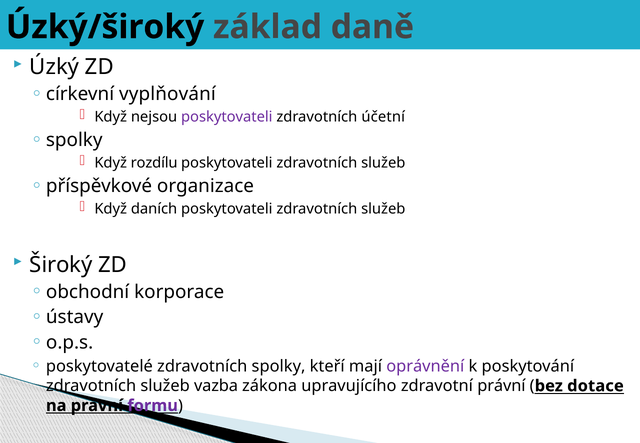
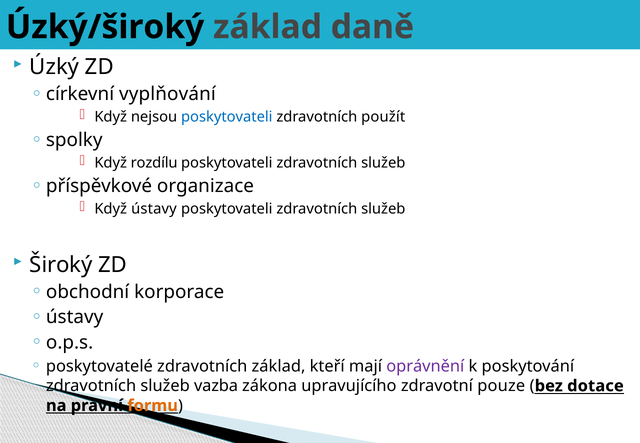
poskytovateli at (227, 117) colour: purple -> blue
účetní: účetní -> použít
Když daních: daních -> ústavy
zdravotních spolky: spolky -> základ
zdravotní právní: právní -> pouze
formu colour: purple -> orange
